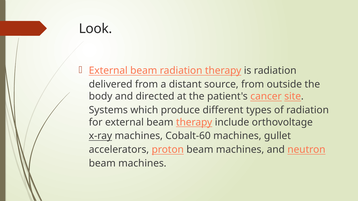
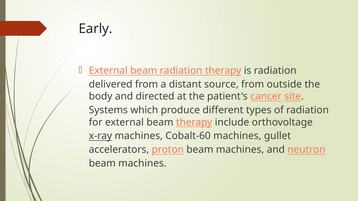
Look: Look -> Early
